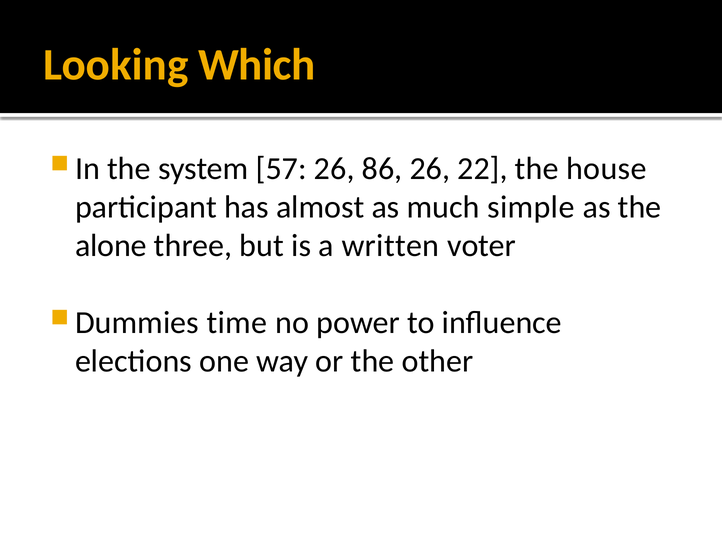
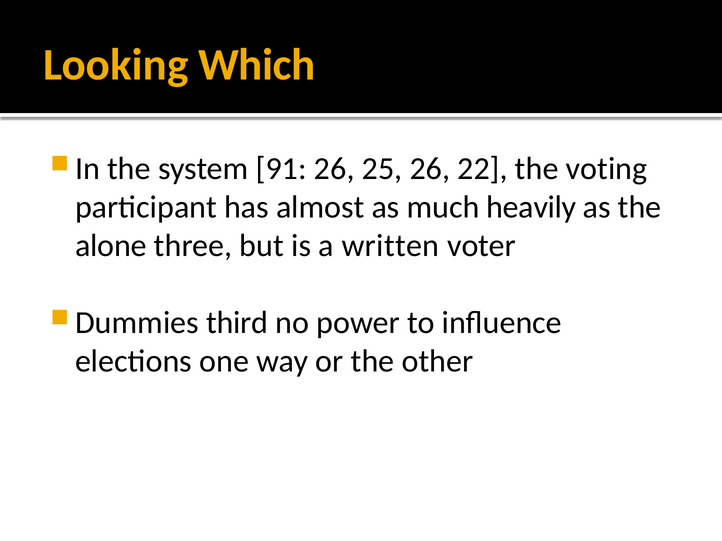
57: 57 -> 91
86: 86 -> 25
house: house -> voting
simple: simple -> heavily
time: time -> third
